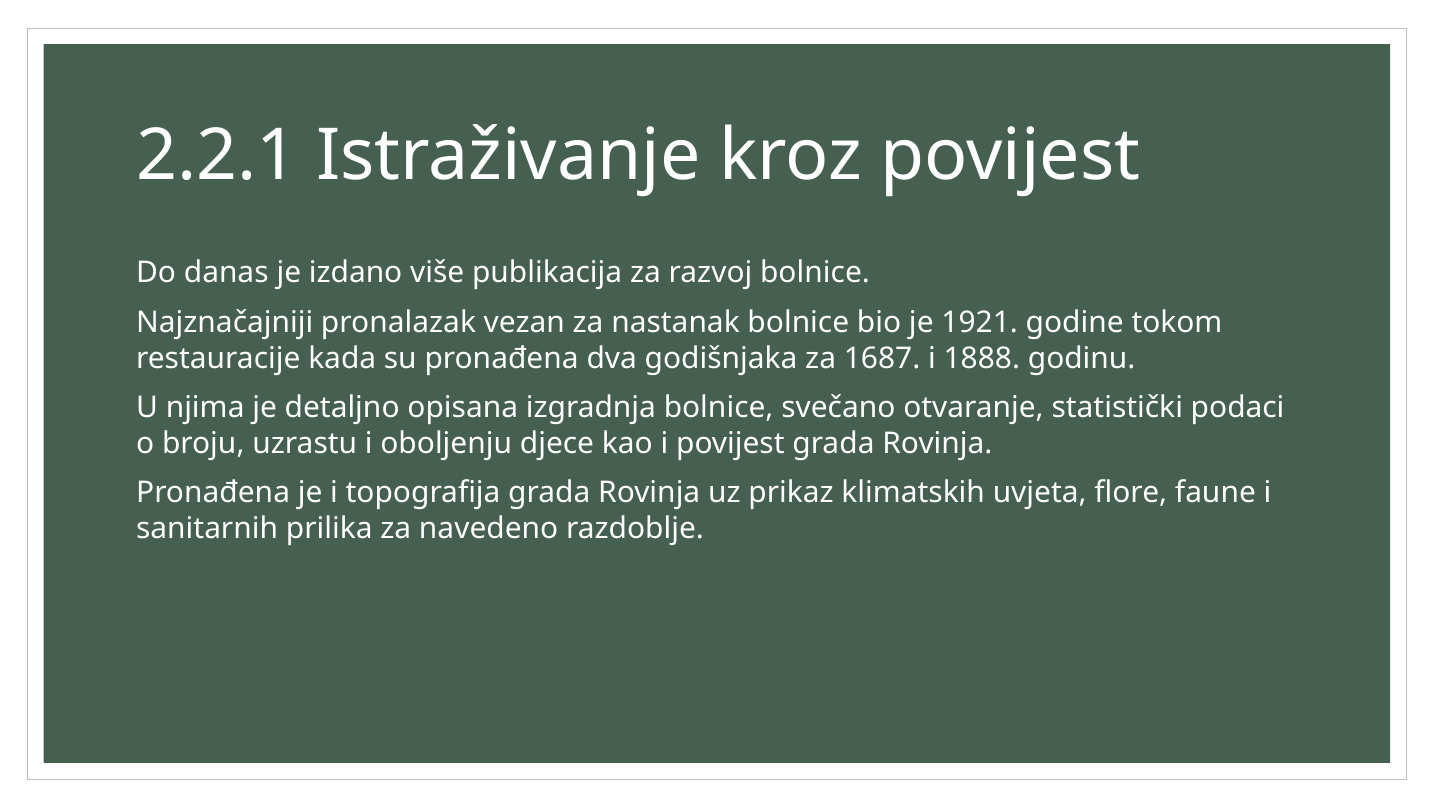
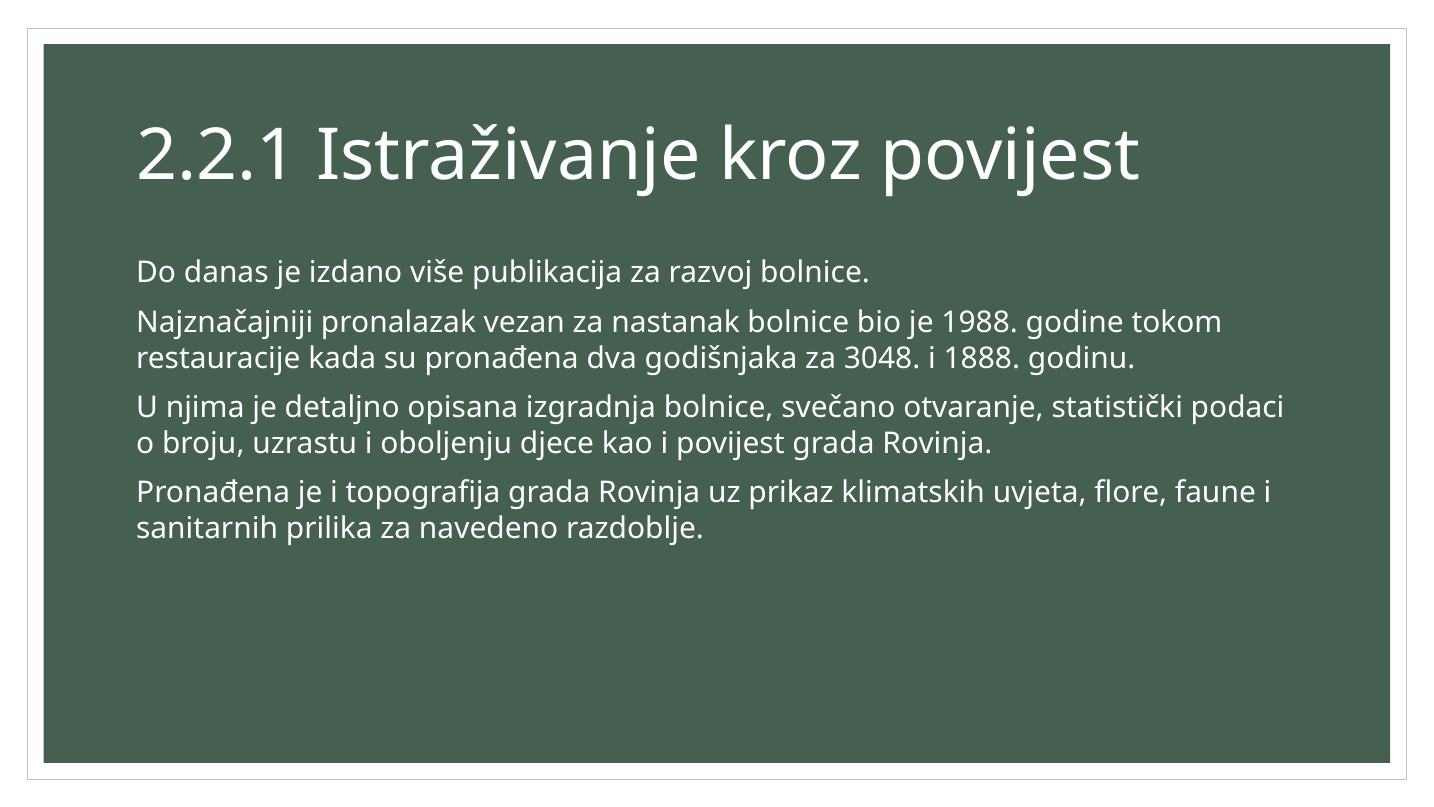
1921: 1921 -> 1988
1687: 1687 -> 3048
